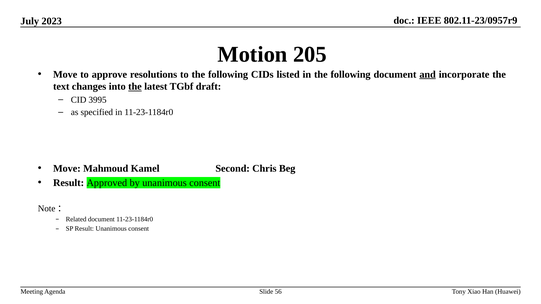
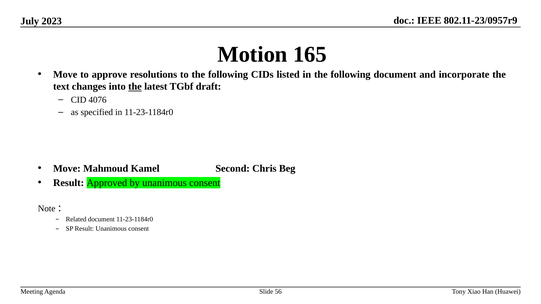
205: 205 -> 165
and underline: present -> none
3995: 3995 -> 4076
